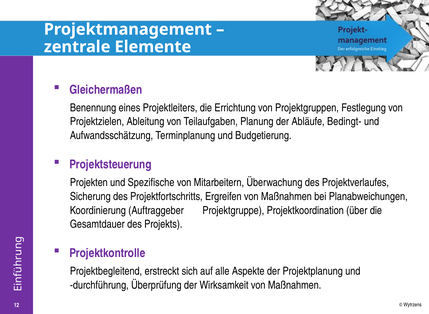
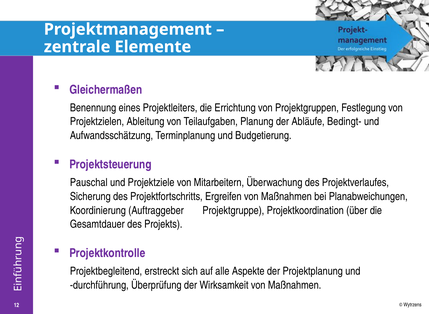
Projekten: Projekten -> Pauschal
Spezifische: Spezifische -> Projektziele
